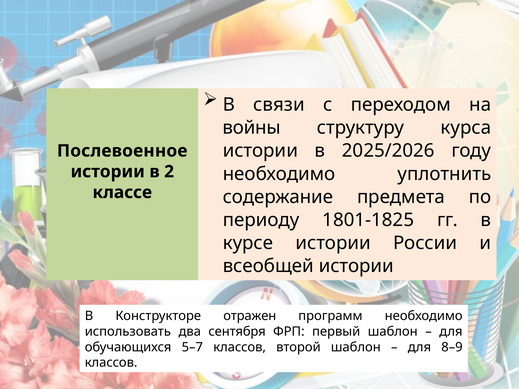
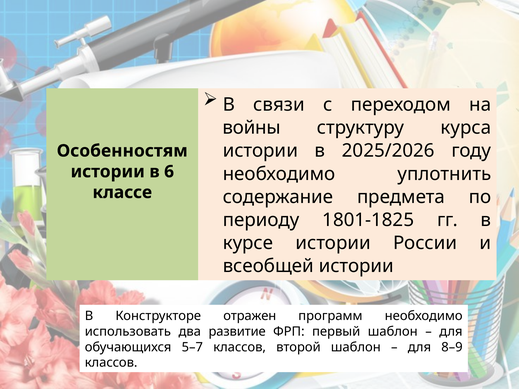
Послевоенное: Послевоенное -> Особенностям
2: 2 -> 6
сентября: сентября -> развитие
